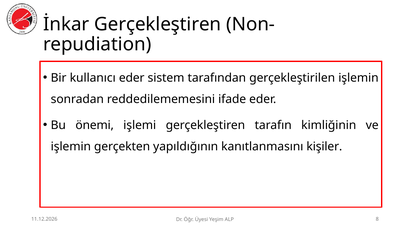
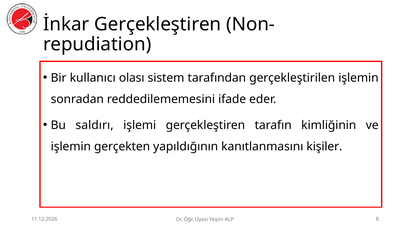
kullanıcı eder: eder -> olası
önemi: önemi -> saldırı
